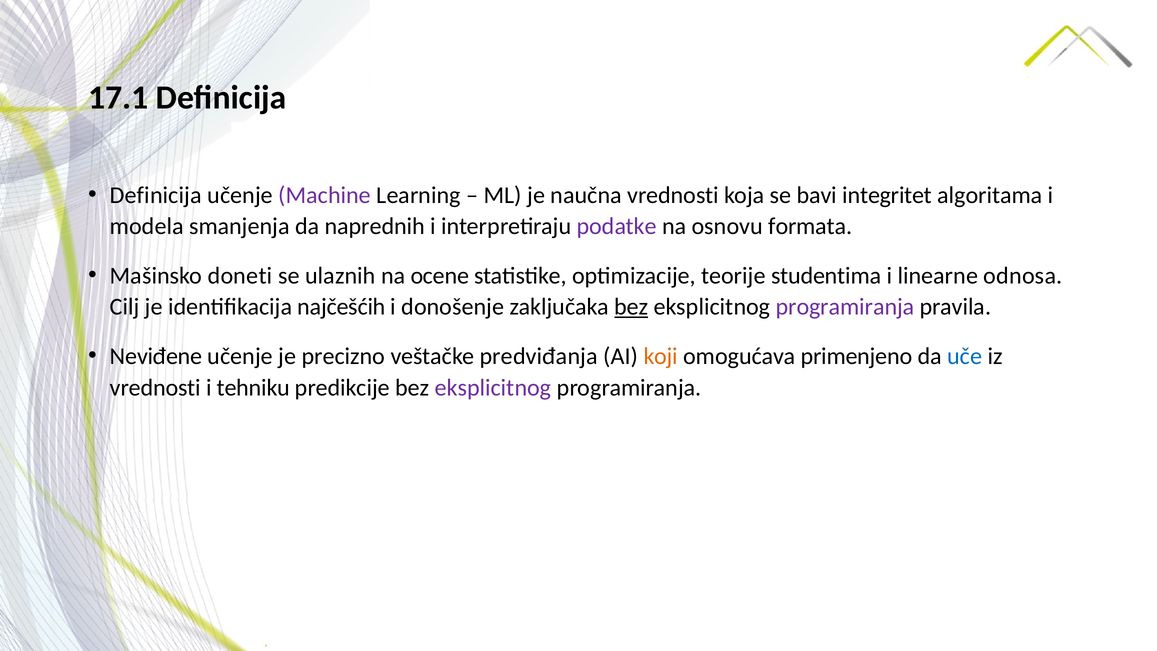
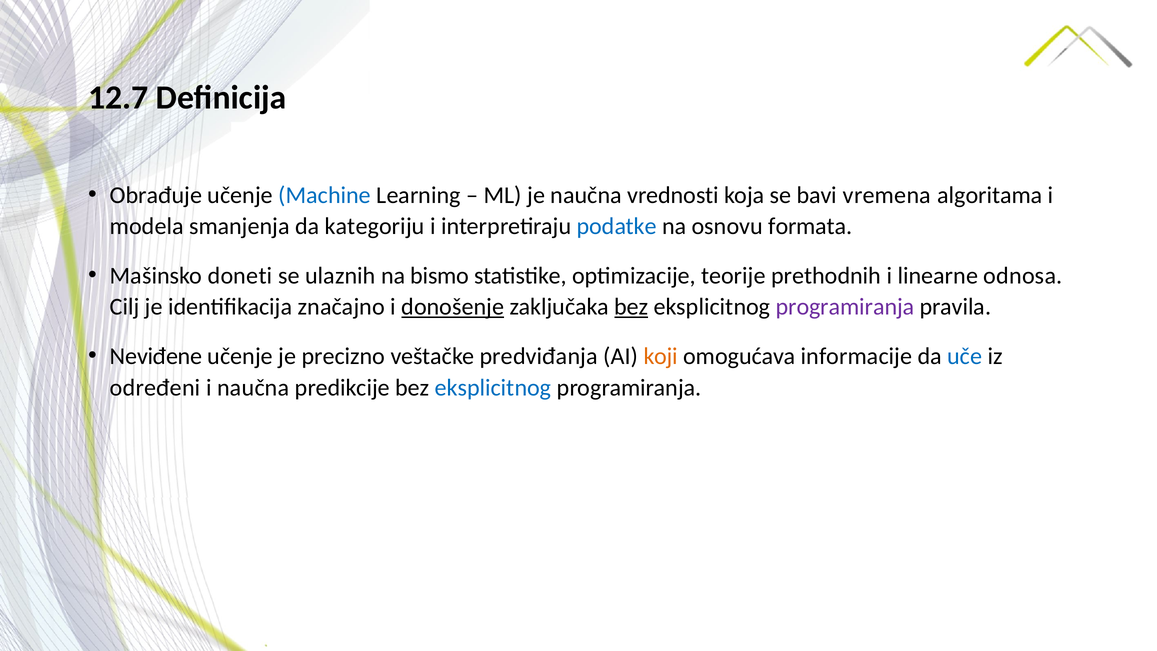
17.1: 17.1 -> 12.7
Definicija at (156, 195): Definicija -> Obrađuje
Machine colour: purple -> blue
integritet: integritet -> vremena
naprednih: naprednih -> kategoriju
podatke colour: purple -> blue
ocene: ocene -> bismo
studentima: studentima -> prethodnih
najčešćih: najčešćih -> značajno
donošenje underline: none -> present
primenjeno: primenjeno -> informacije
vrednosti at (155, 387): vrednosti -> određeni
i tehniku: tehniku -> naučna
eksplicitnog at (493, 387) colour: purple -> blue
